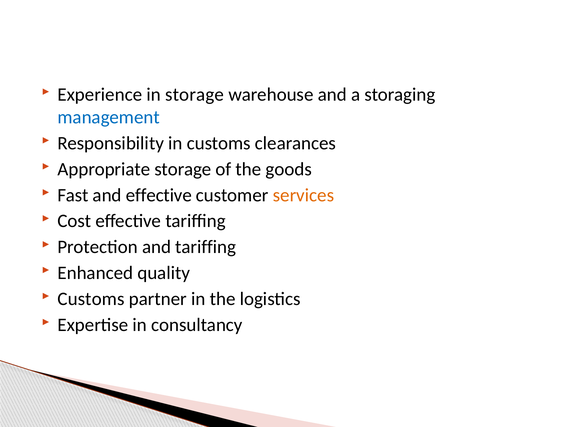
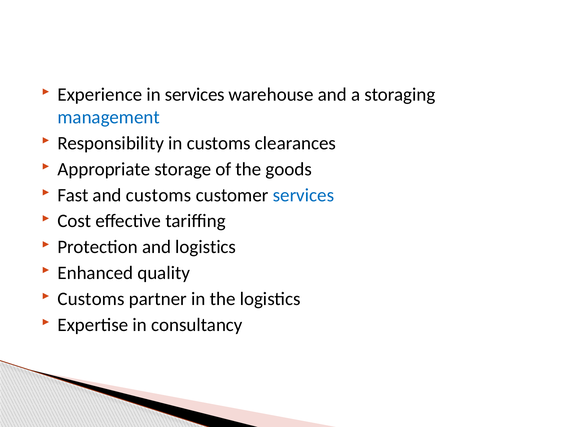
in storage: storage -> services
and effective: effective -> customs
services at (303, 195) colour: orange -> blue
and tariffing: tariffing -> logistics
